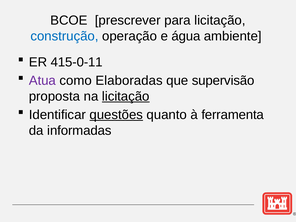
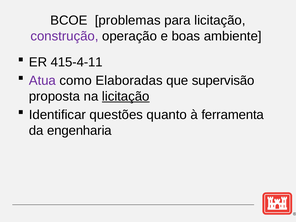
prescrever: prescrever -> problemas
construção colour: blue -> purple
água: água -> boas
415-0-11: 415-0-11 -> 415-4-11
questões underline: present -> none
informadas: informadas -> engenharia
